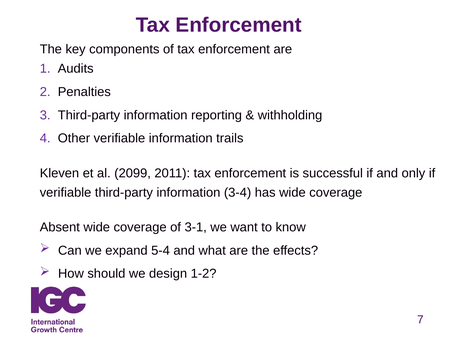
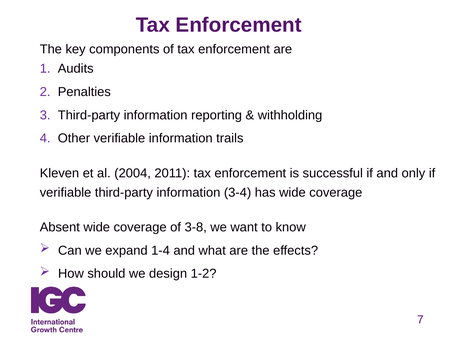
2099: 2099 -> 2004
3-1: 3-1 -> 3-8
5-4: 5-4 -> 1-4
